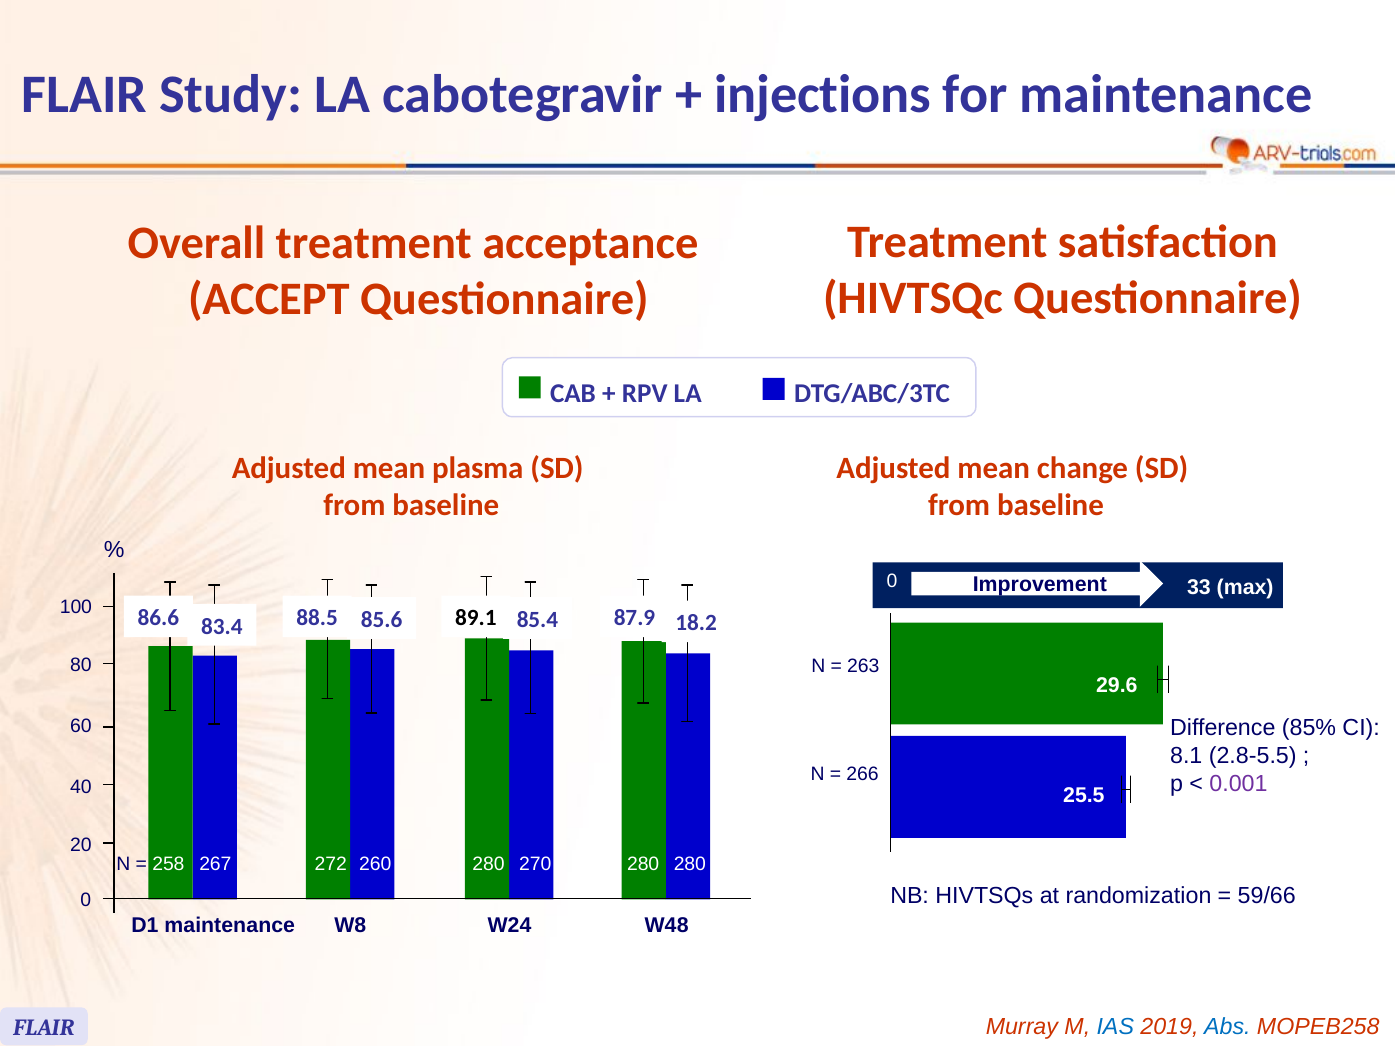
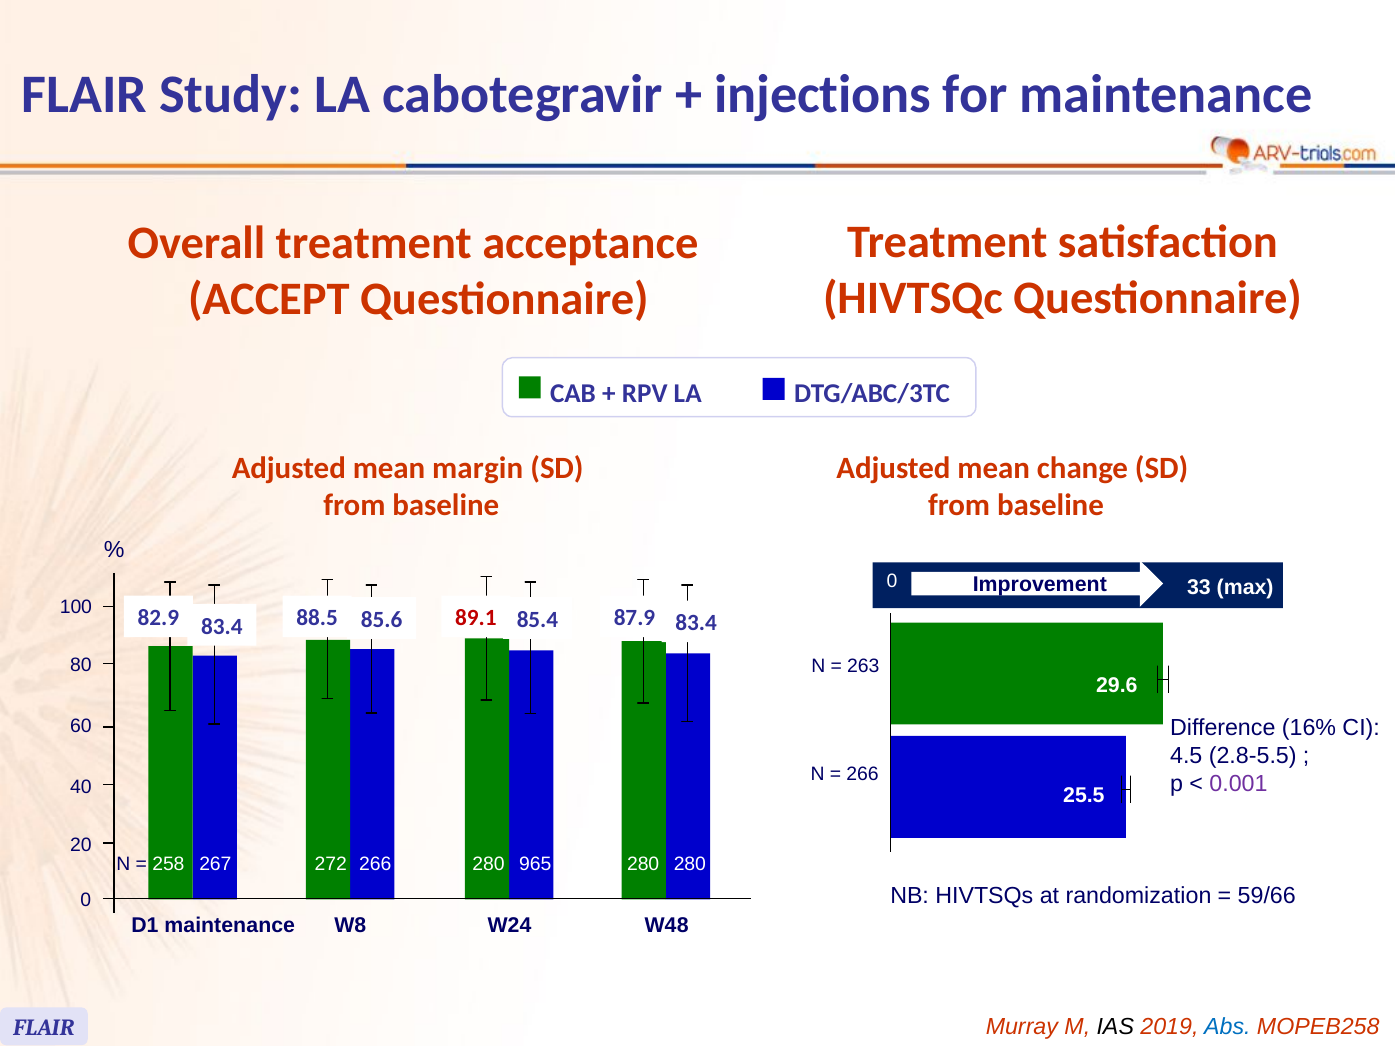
plasma: plasma -> margin
86.6: 86.6 -> 82.9
89.1 colour: black -> red
87.9 18.2: 18.2 -> 83.4
85%: 85% -> 16%
8.1: 8.1 -> 4.5
272 260: 260 -> 266
270: 270 -> 965
IAS colour: blue -> black
